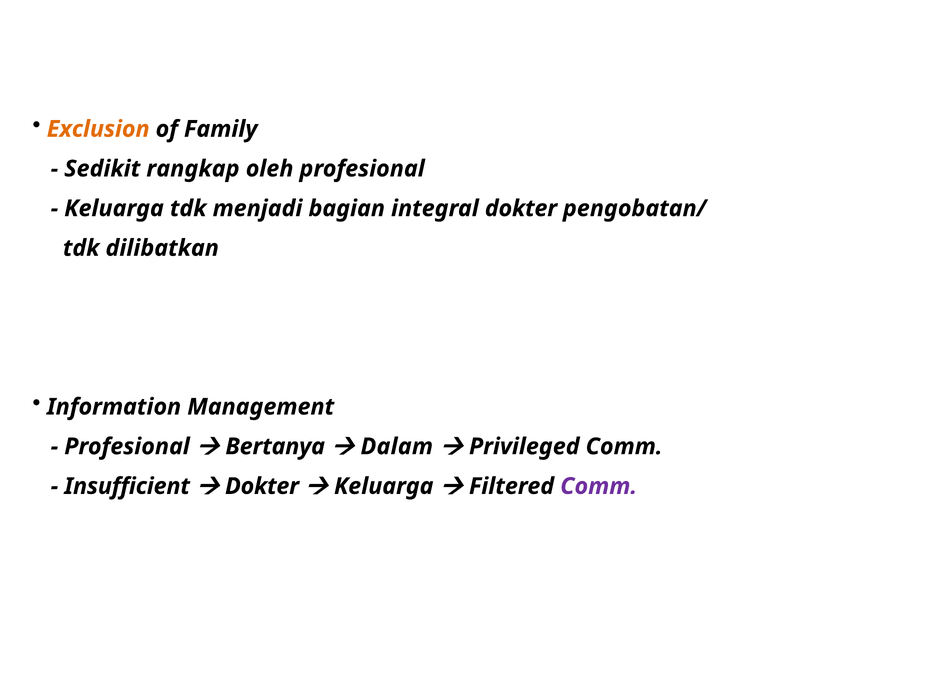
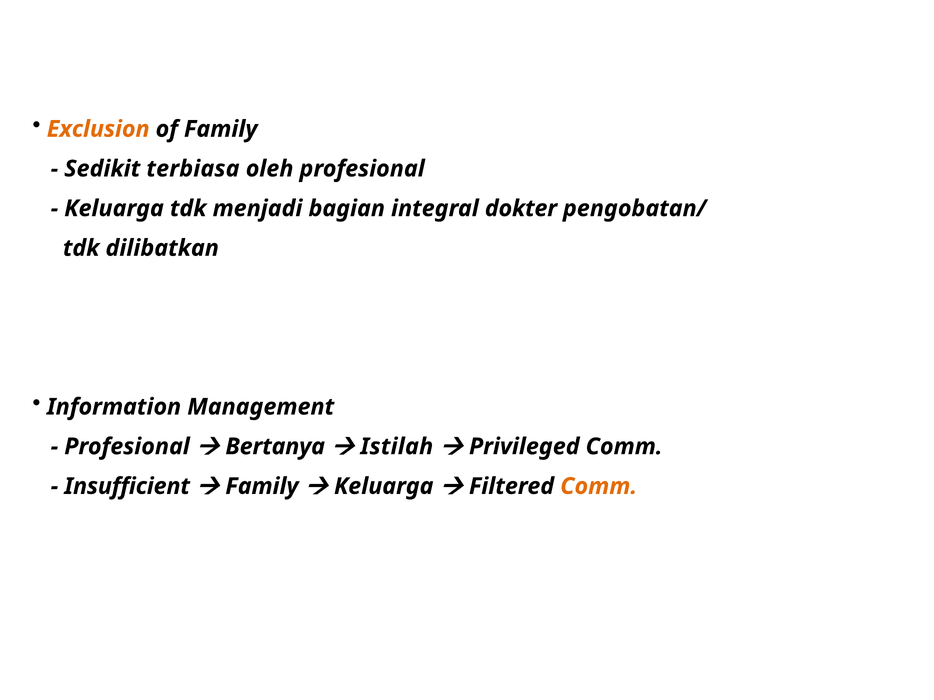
rangkap: rangkap -> terbiasa
Dalam: Dalam -> Istilah
Dokter at (262, 487): Dokter -> Family
Comm at (599, 487) colour: purple -> orange
